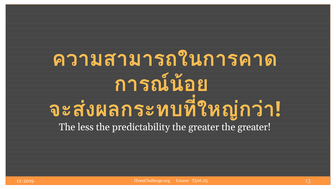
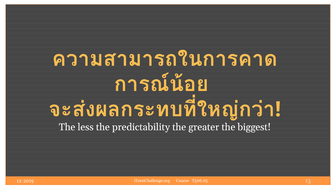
greater the greater: greater -> biggest
